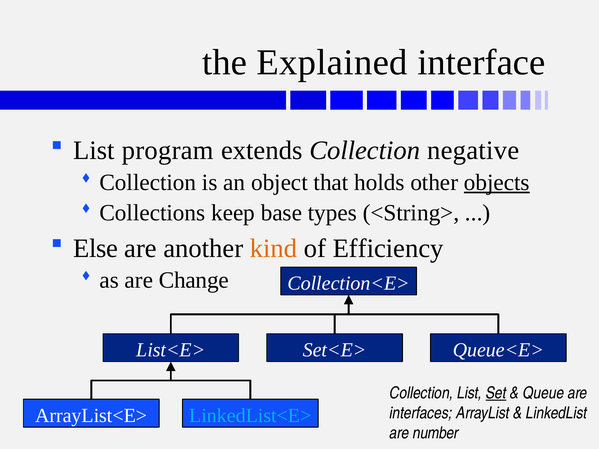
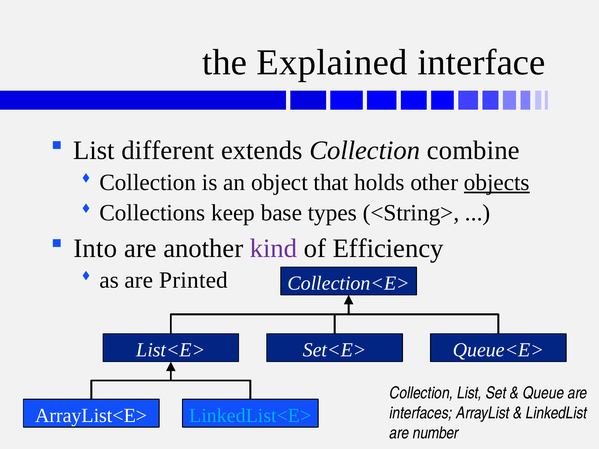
program: program -> different
negative: negative -> combine
Else: Else -> Into
kind colour: orange -> purple
Change: Change -> Printed
Set underline: present -> none
